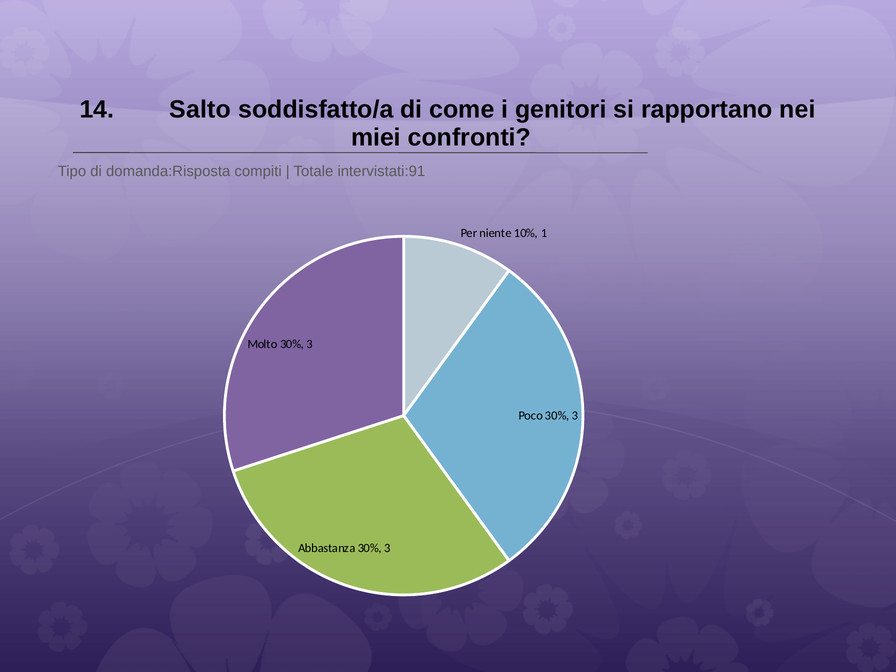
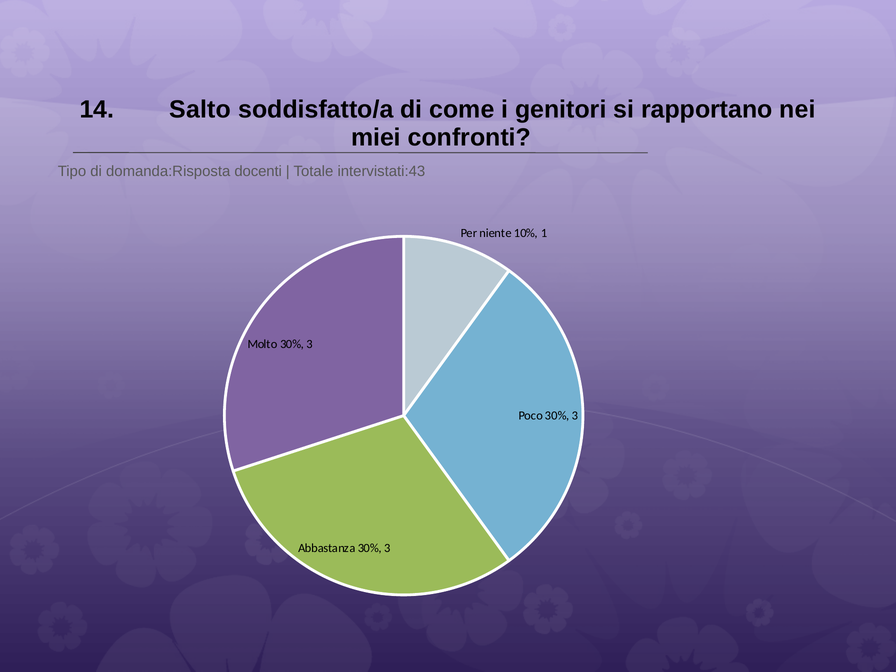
compiti: compiti -> docenti
intervistati:91: intervistati:91 -> intervistati:43
